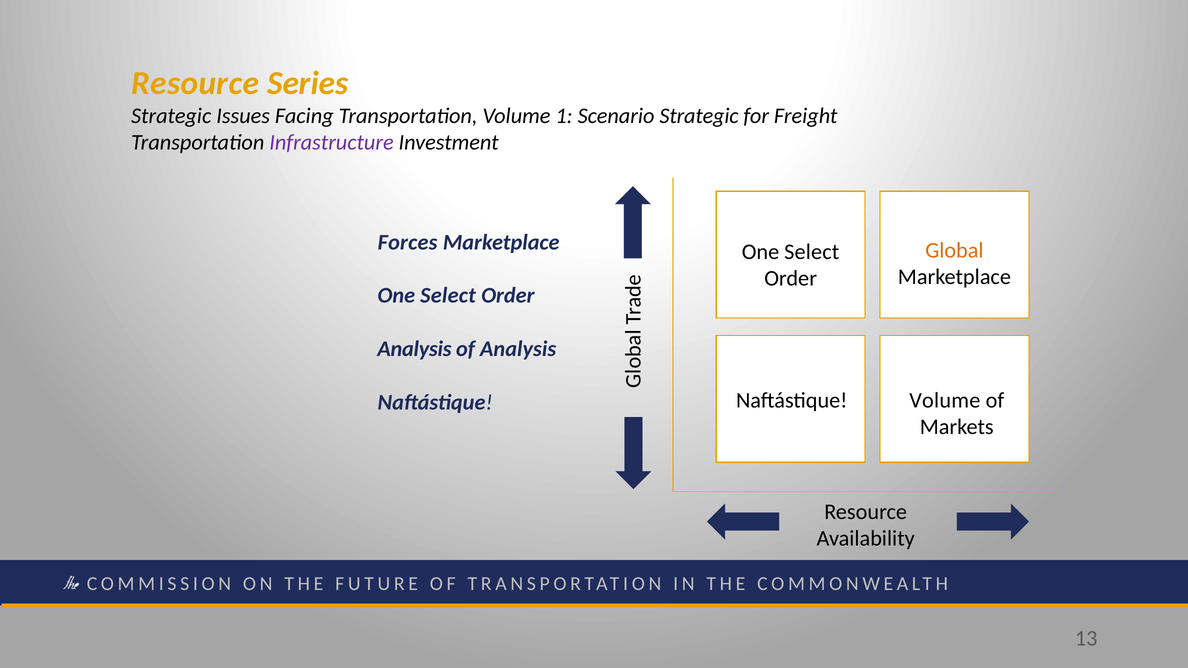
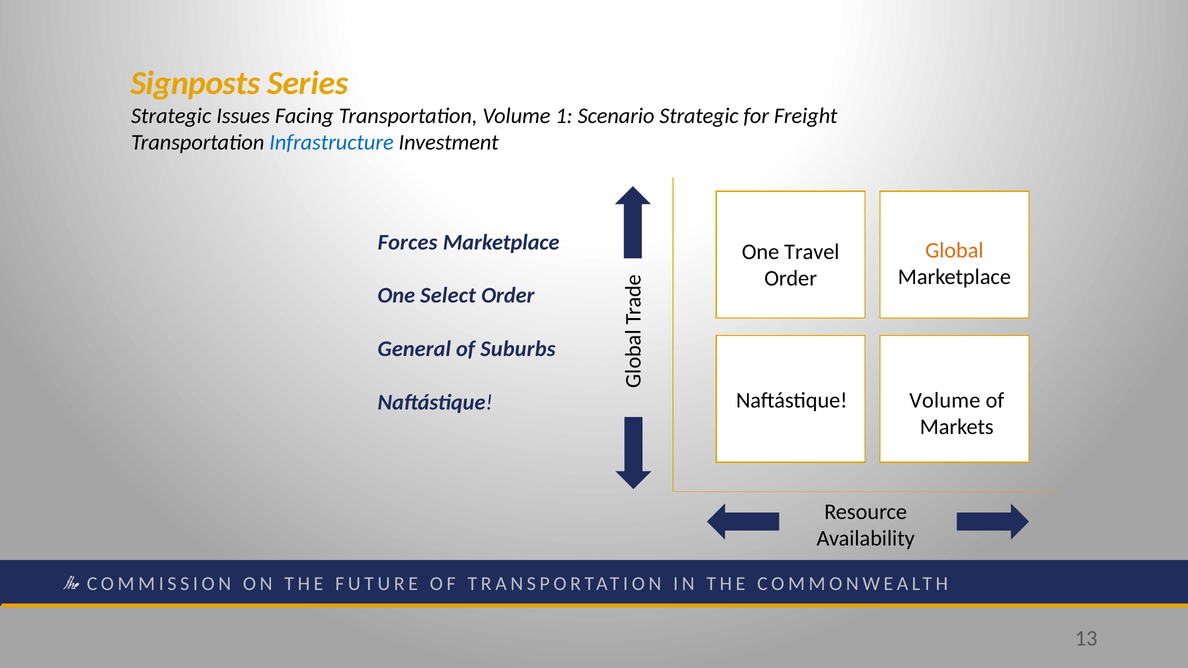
Resource at (195, 83): Resource -> Signposts
Infrastructure colour: purple -> blue
Select at (812, 252): Select -> Travel
Analysis at (414, 349): Analysis -> General
of Analysis: Analysis -> Suburbs
